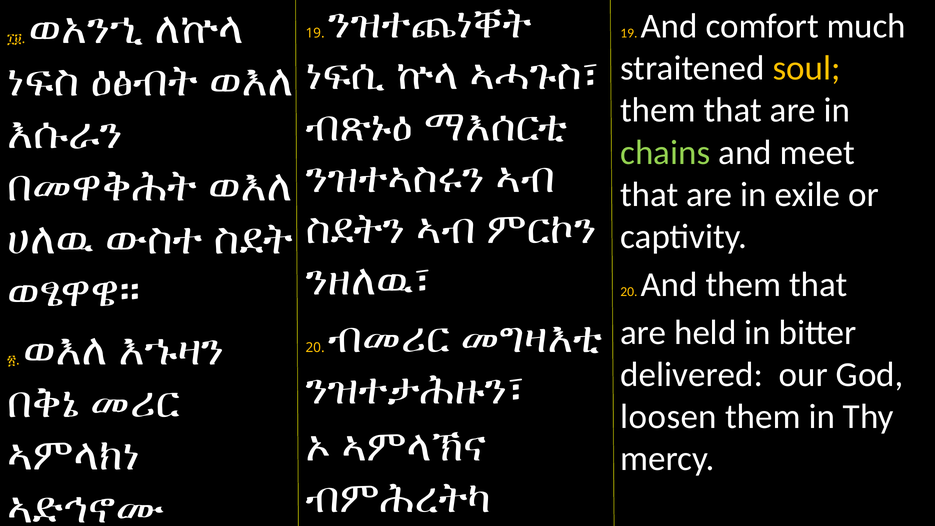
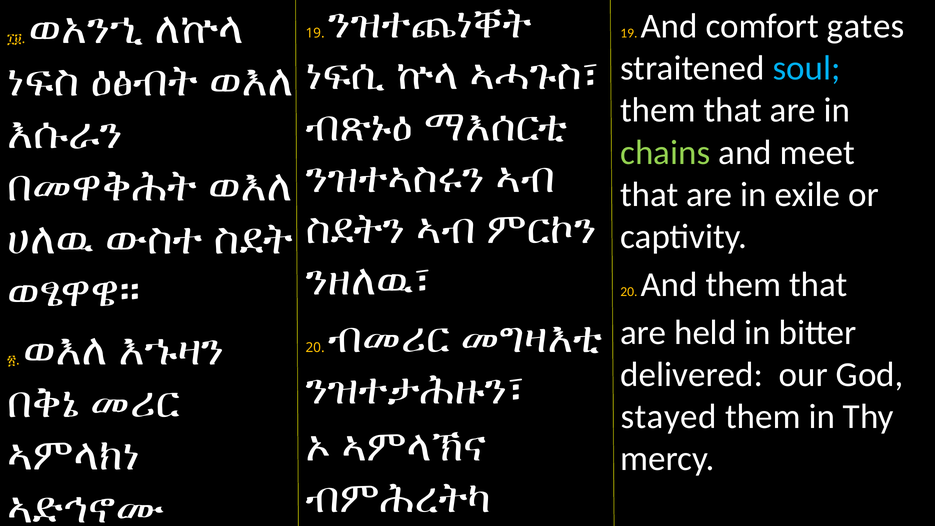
much: much -> gates
soul colour: yellow -> light blue
loosen: loosen -> stayed
